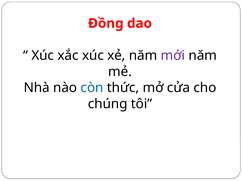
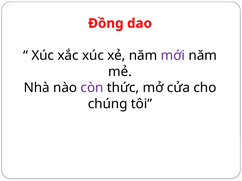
còn colour: blue -> purple
